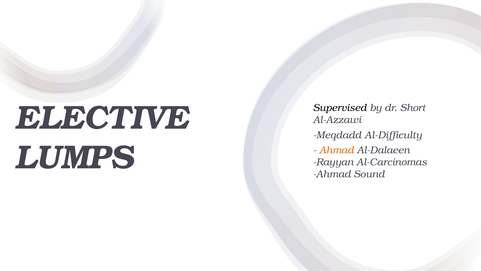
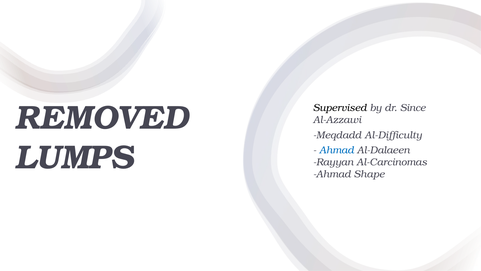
Short: Short -> Since
ELECTIVE: ELECTIVE -> REMOVED
Ahmad at (337, 150) colour: orange -> blue
Sound: Sound -> Shape
